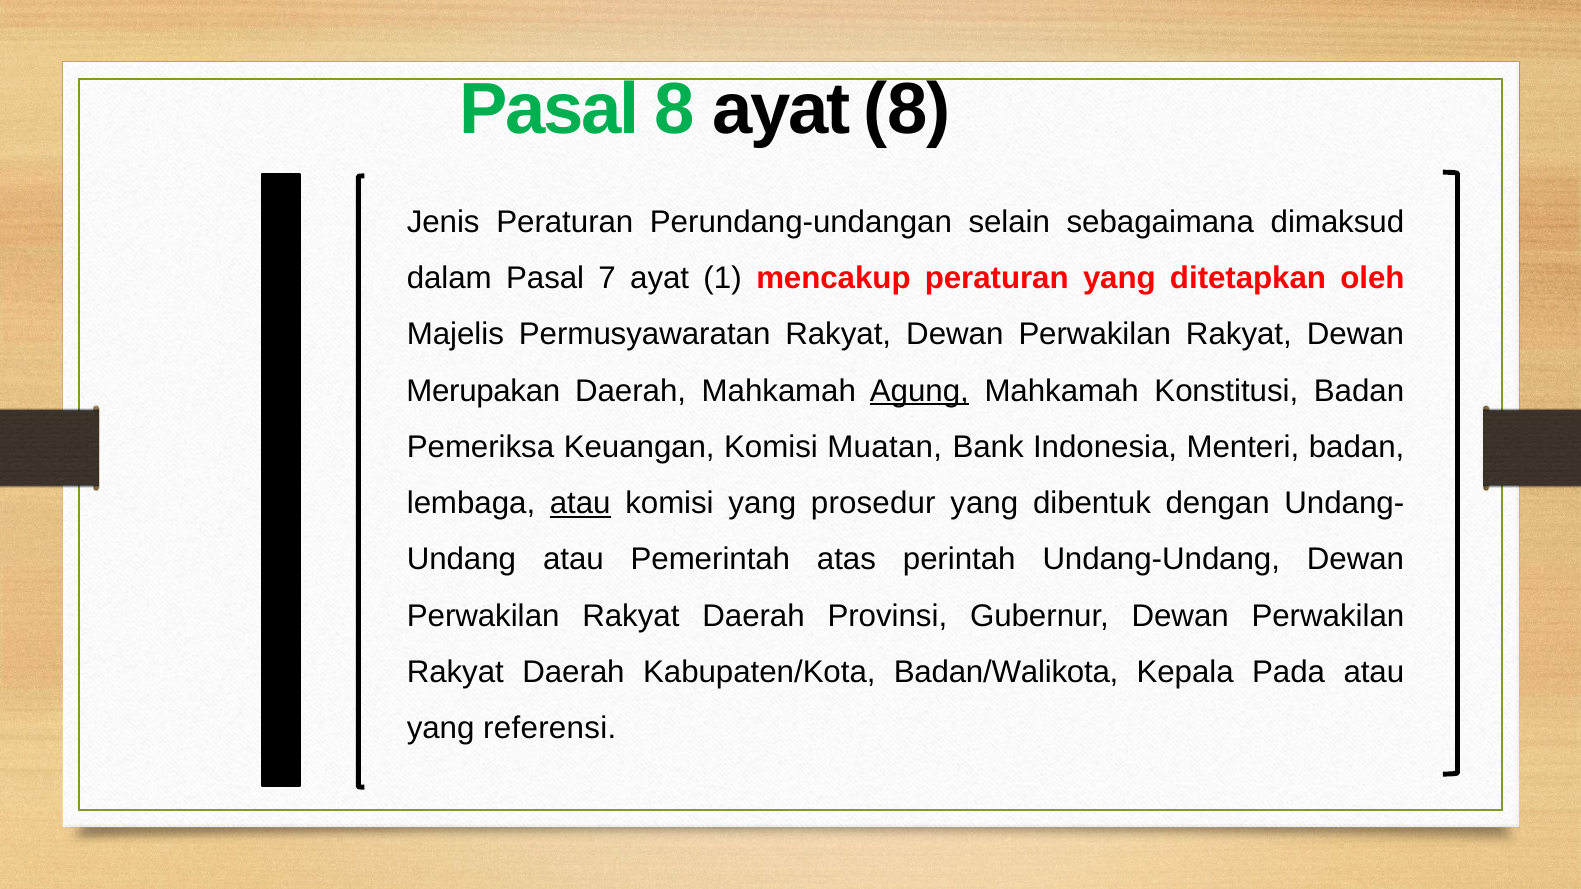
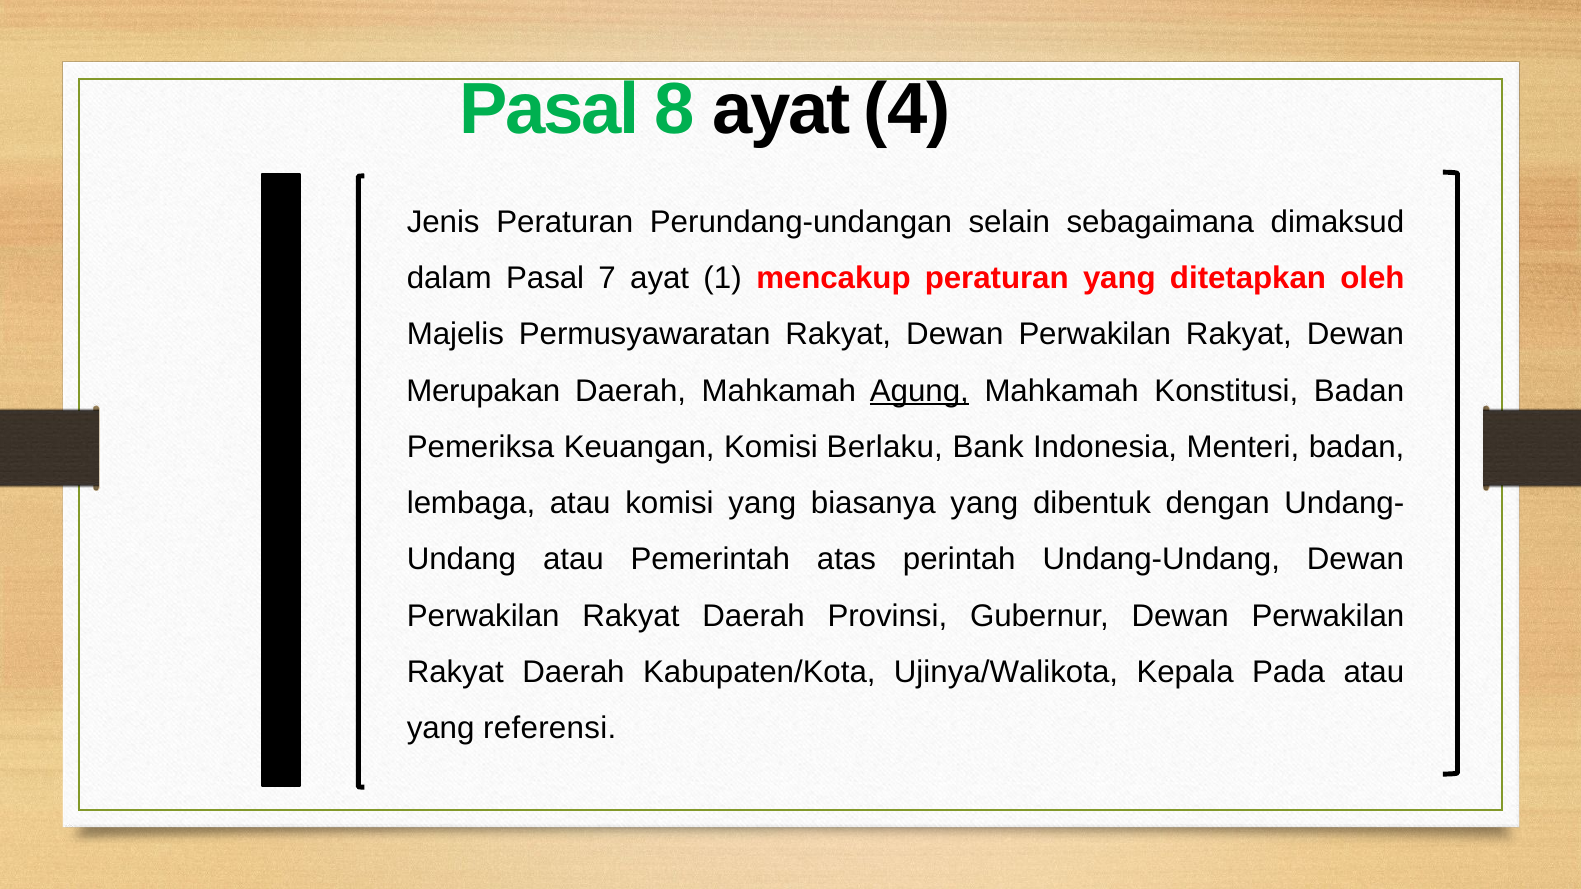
ayat 8: 8 -> 4
Muatan: Muatan -> Berlaku
atau at (580, 503) underline: present -> none
prosedur: prosedur -> biasanya
Badan/Walikota: Badan/Walikota -> Ujinya/Walikota
